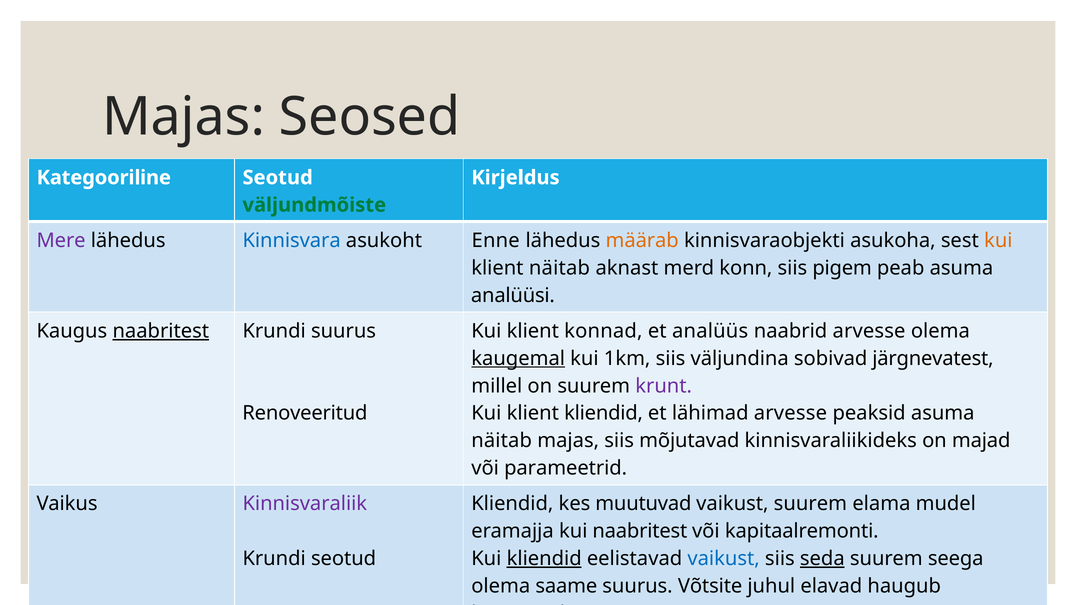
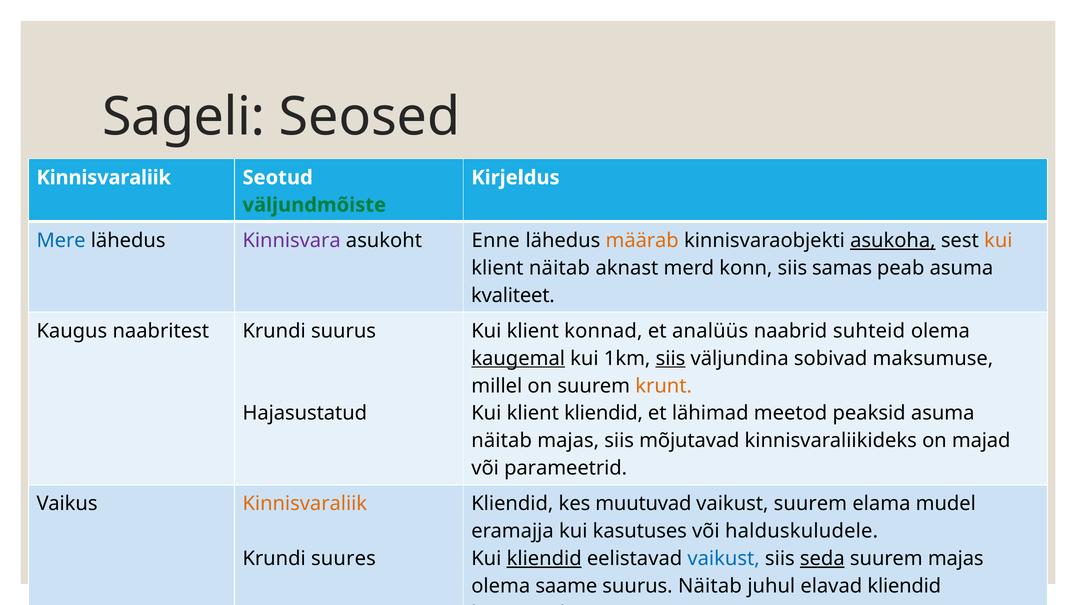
Majas at (184, 117): Majas -> Sageli
Kategooriline at (104, 178): Kategooriline -> Kinnisvaraliik
Mere colour: purple -> blue
Kinnisvara colour: blue -> purple
asukoha underline: none -> present
pigem: pigem -> samas
analüüsi: analüüsi -> kvaliteet
naabritest at (161, 331) underline: present -> none
naabrid arvesse: arvesse -> suhteid
siis at (671, 359) underline: none -> present
järgnevatest: järgnevatest -> maksumuse
krunt colour: purple -> orange
Renoveeritud: Renoveeritud -> Hajasustatud
lähimad arvesse: arvesse -> meetod
Kinnisvaraliik at (305, 504) colour: purple -> orange
kui naabritest: naabritest -> kasutuses
kapitaalremonti: kapitaalremonti -> halduskuludele
Krundi seotud: seotud -> suures
suurem seega: seega -> majas
suurus Võtsite: Võtsite -> Näitab
elavad haugub: haugub -> kliendid
